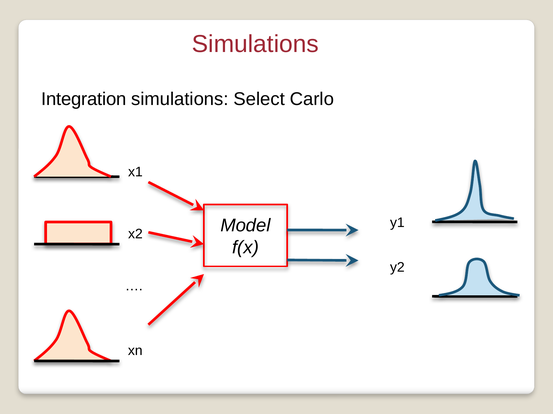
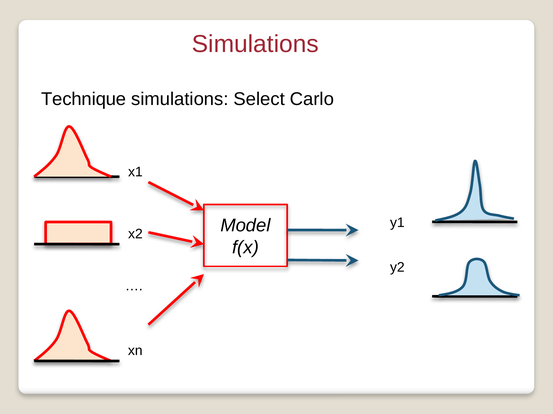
Integration: Integration -> Technique
